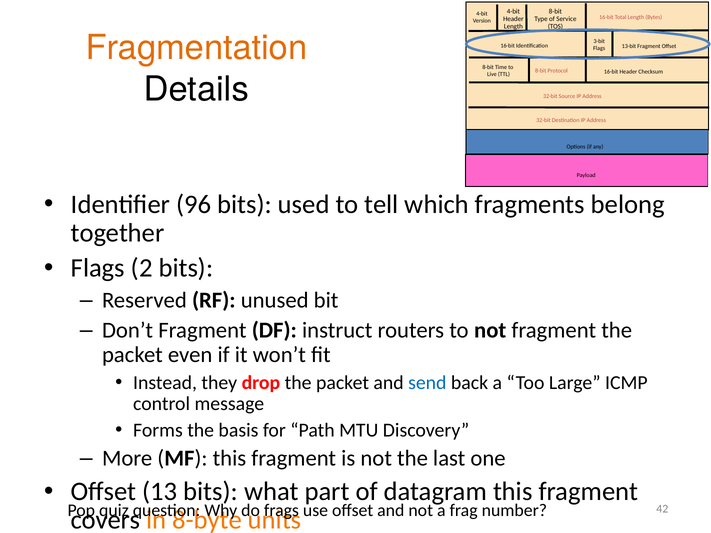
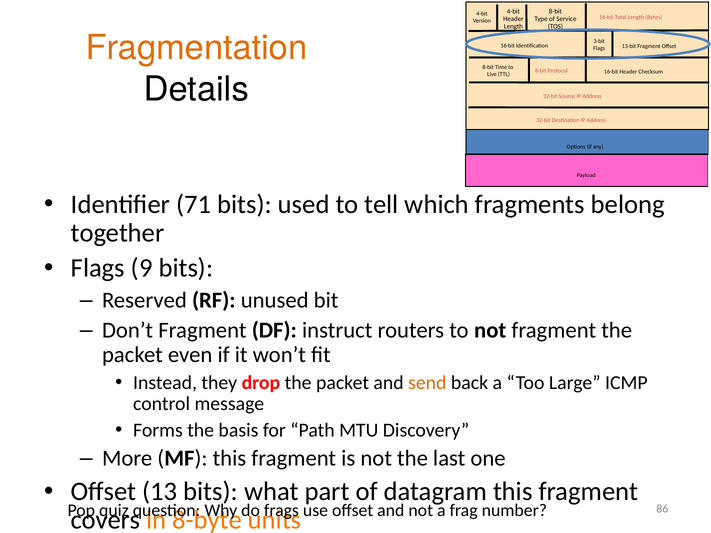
96: 96 -> 71
2: 2 -> 9
send colour: blue -> orange
42: 42 -> 86
